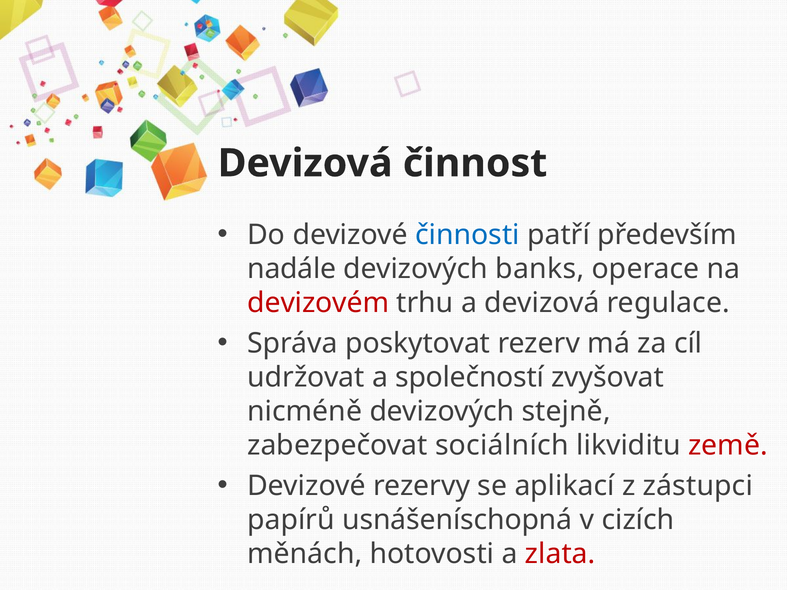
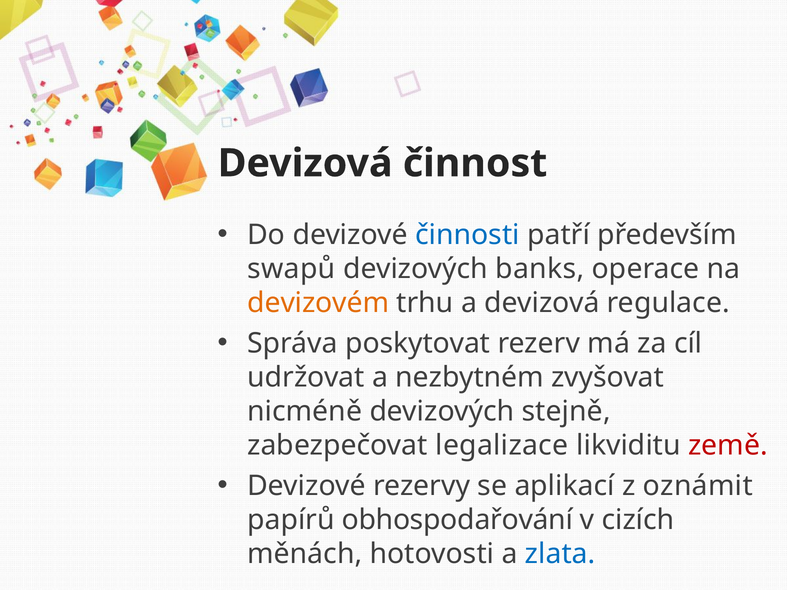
nadále: nadále -> swapů
devizovém colour: red -> orange
společností: společností -> nezbytném
sociálních: sociálních -> legalizace
zástupci: zástupci -> oznámit
usnášeníschopná: usnášeníschopná -> obhospodařování
zlata colour: red -> blue
